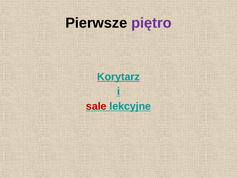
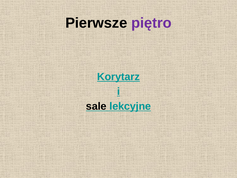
sale colour: red -> black
